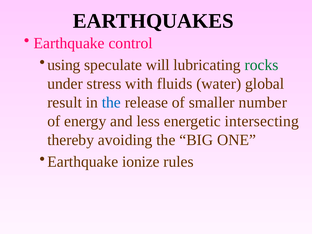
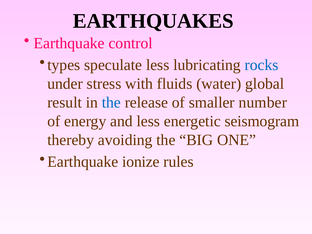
using: using -> types
speculate will: will -> less
rocks colour: green -> blue
intersecting: intersecting -> seismogram
